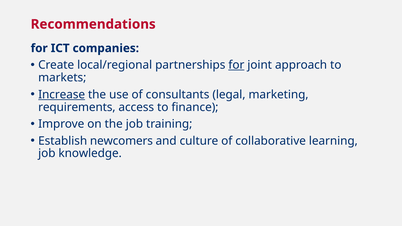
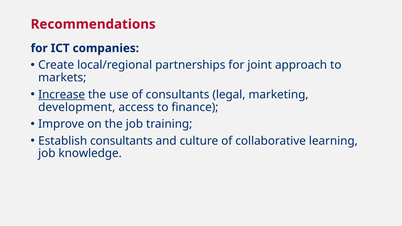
for at (236, 65) underline: present -> none
requirements: requirements -> development
Establish newcomers: newcomers -> consultants
